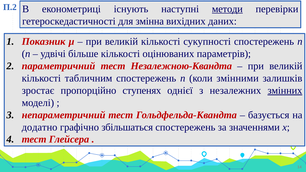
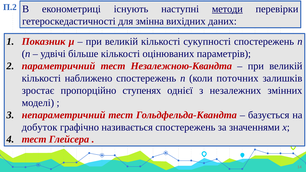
табличним: табличним -> наближено
змінними: змінними -> поточних
змінних underline: present -> none
додатно: додатно -> добуток
збільшаться: збільшаться -> називається
